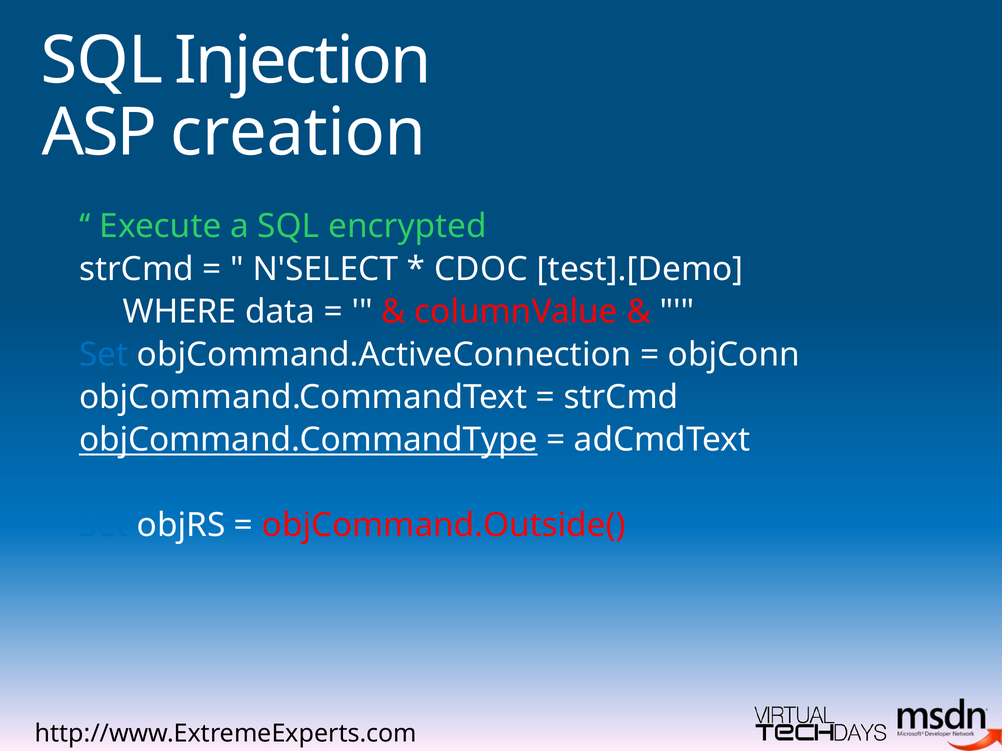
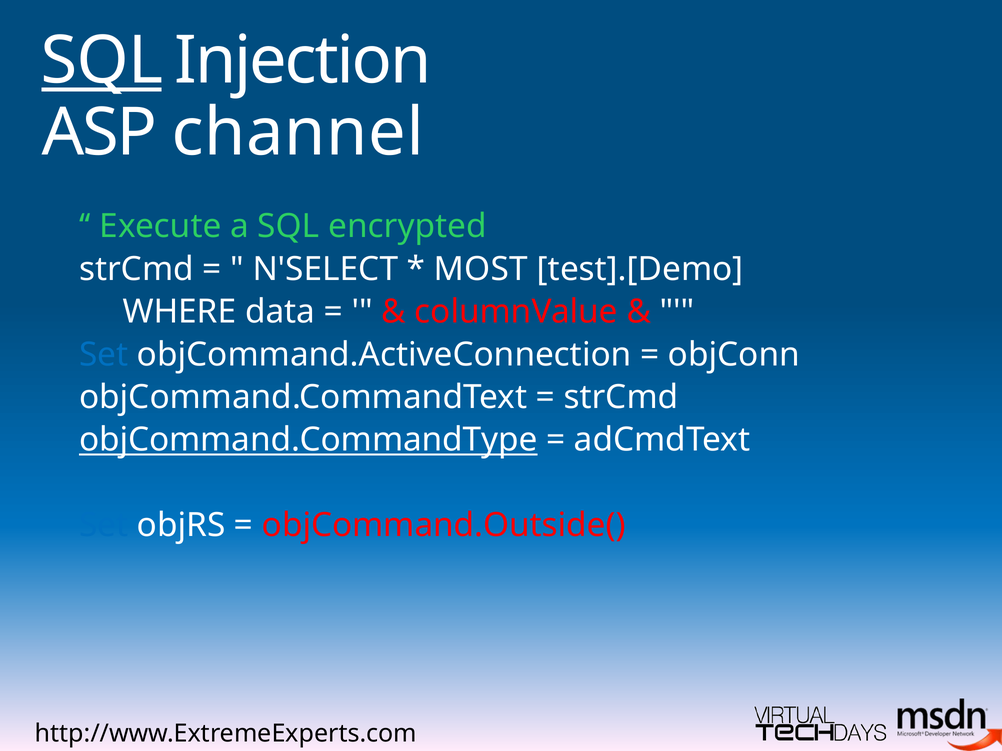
SQL at (102, 61) underline: none -> present
creation: creation -> channel
CDOC: CDOC -> MOST
